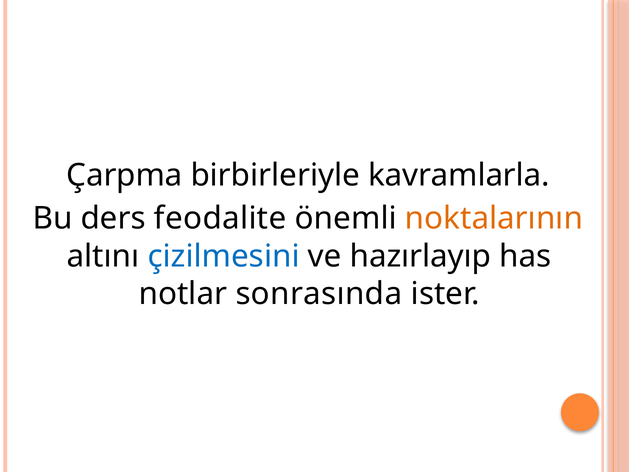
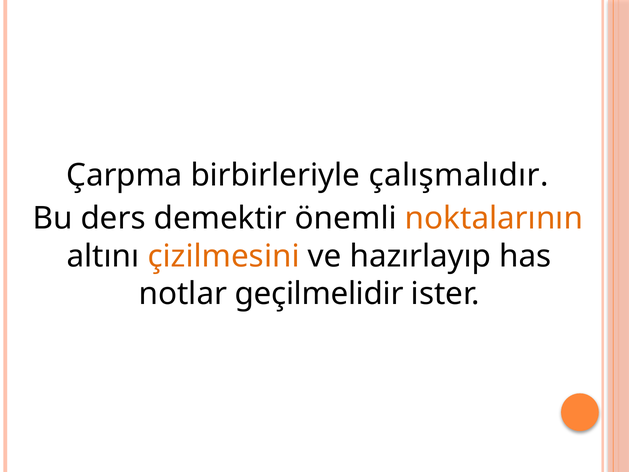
kavramlarla: kavramlarla -> çalışmalıdır
feodalite: feodalite -> demektir
çizilmesini colour: blue -> orange
sonrasında: sonrasında -> geçilmelidir
